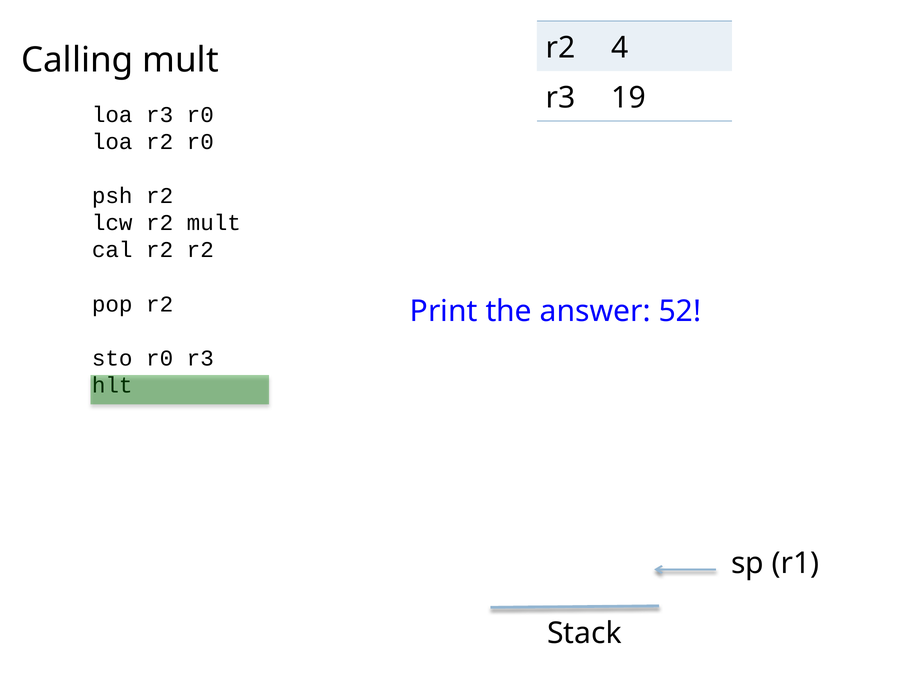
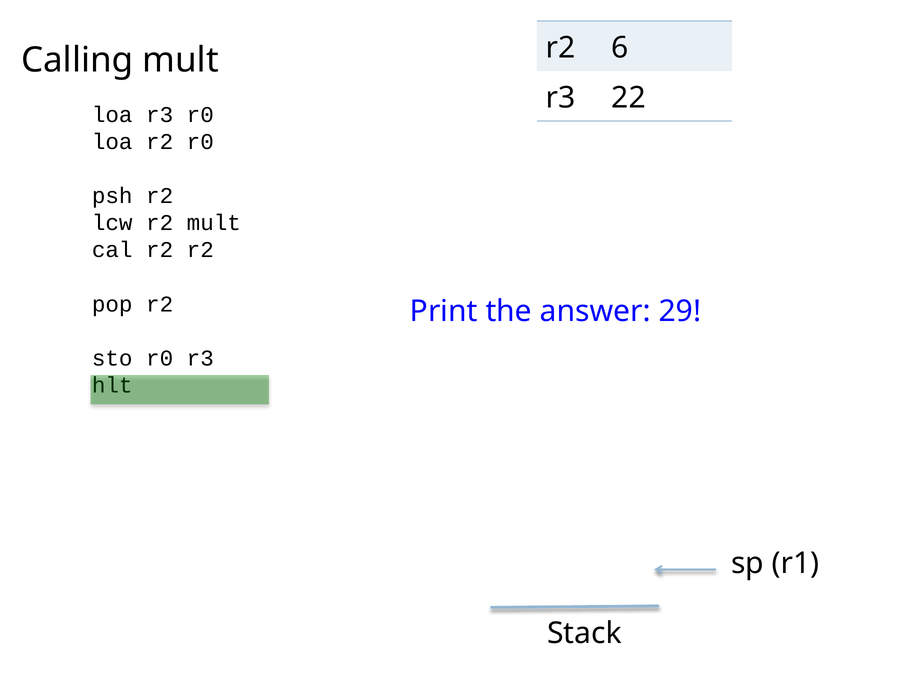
4: 4 -> 6
19: 19 -> 22
52: 52 -> 29
